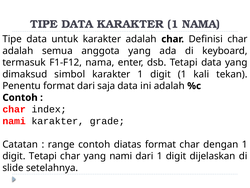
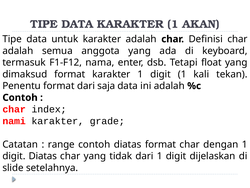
1 NAMA: NAMA -> AKAN
Tetapi data: data -> float
dimaksud simbol: simbol -> format
digit Tetapi: Tetapi -> Diatas
yang nami: nami -> tidak
